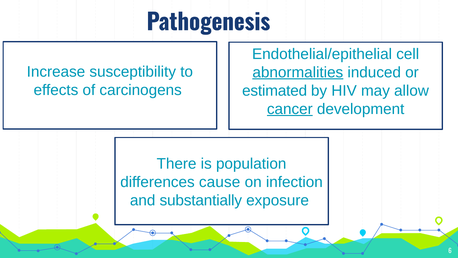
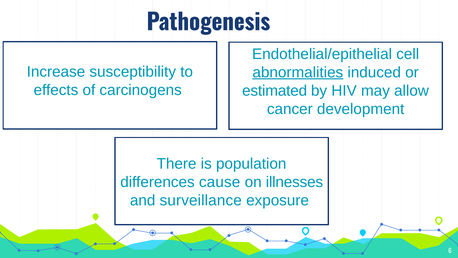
cancer underline: present -> none
infection: infection -> illnesses
substantially: substantially -> surveillance
